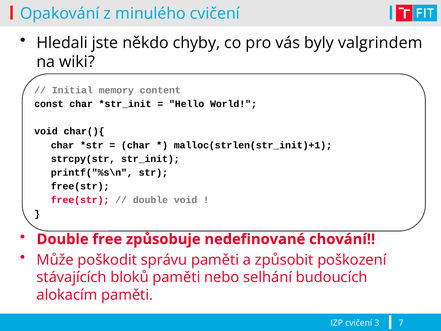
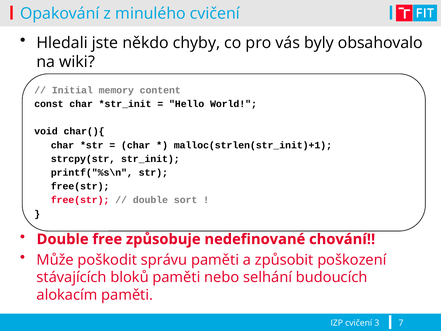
valgrindem: valgrindem -> obsahovalo
double void: void -> sort
